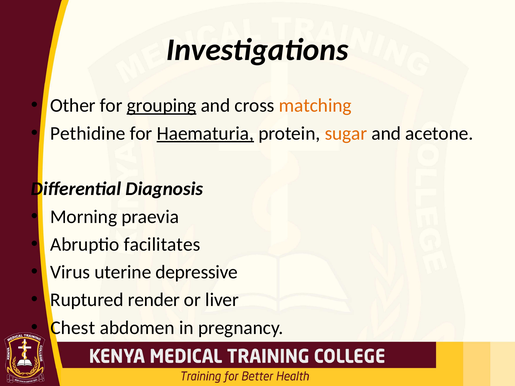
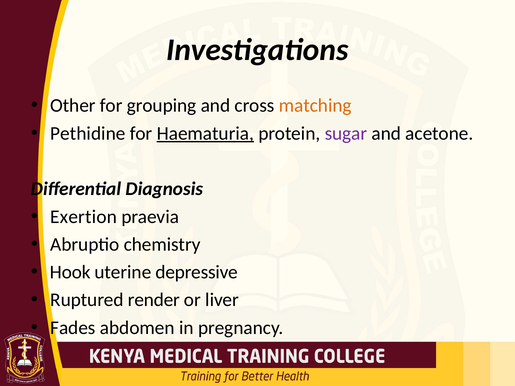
grouping underline: present -> none
sugar colour: orange -> purple
Morning: Morning -> Exertion
facilitates: facilitates -> chemistry
Virus: Virus -> Hook
Chest: Chest -> Fades
